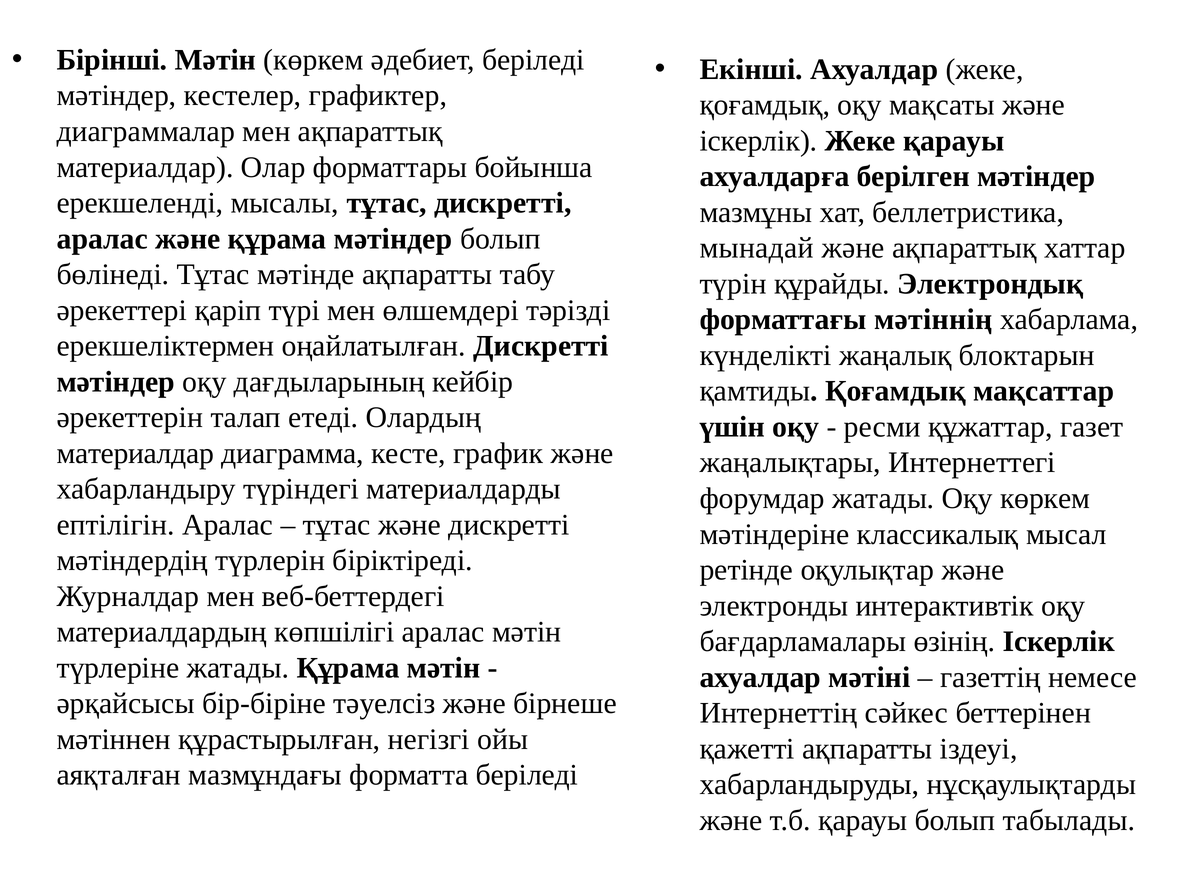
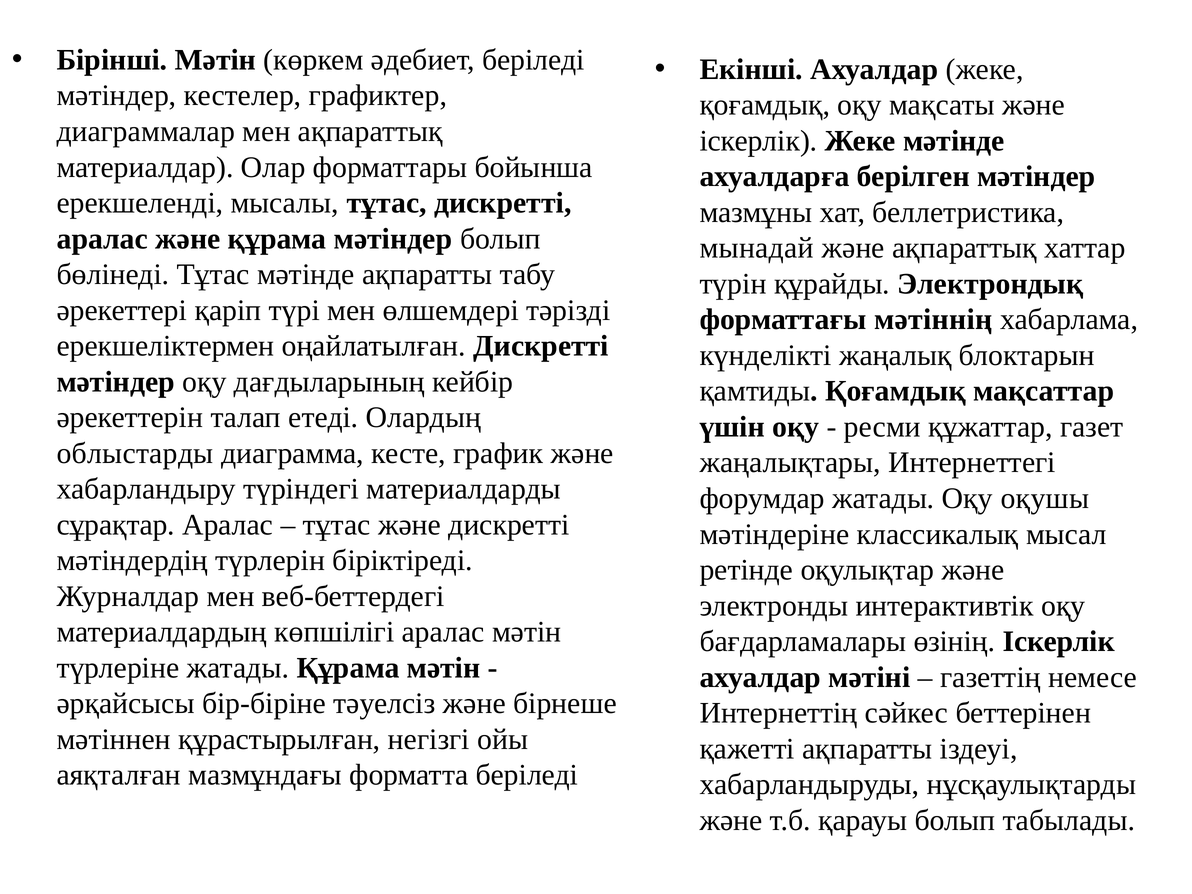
Жеке қарауы: қарауы -> мәтінде
материалдар at (135, 453): материалдар -> облыстарды
Оқу көркем: көркем -> оқушы
ептілігін: ептілігін -> сұрақтар
